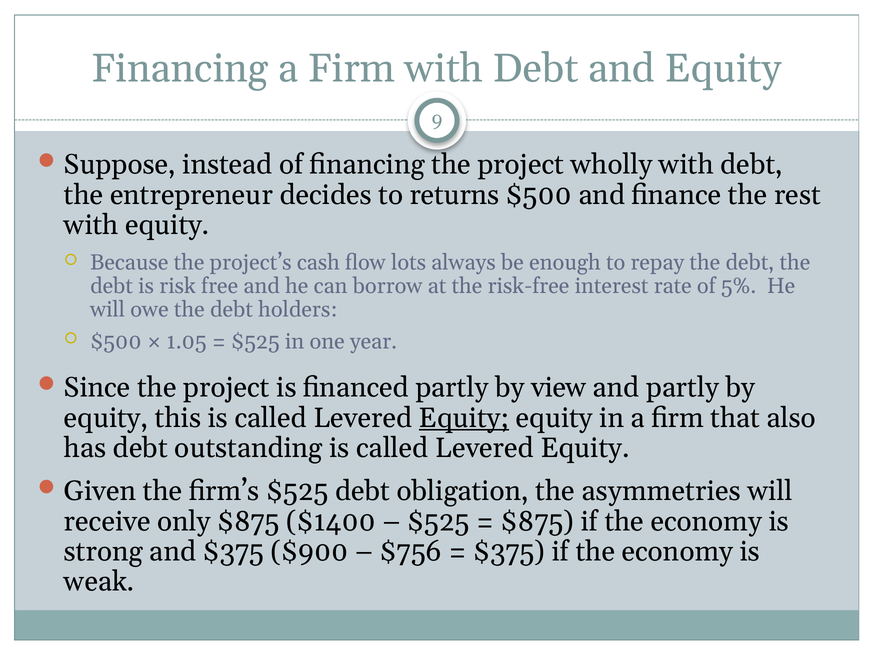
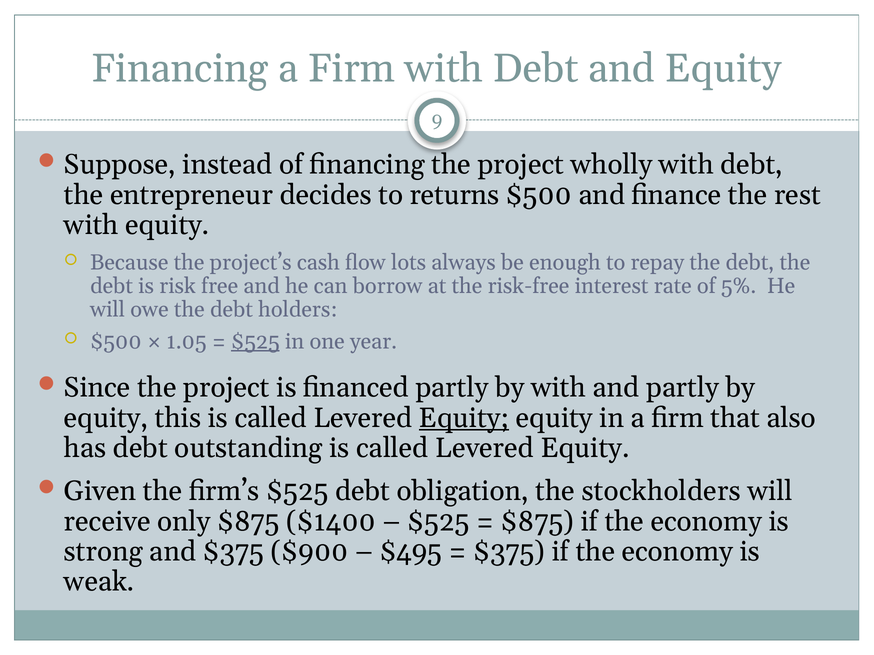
$525 at (255, 342) underline: none -> present
by view: view -> with
asymmetries: asymmetries -> stockholders
$756: $756 -> $495
